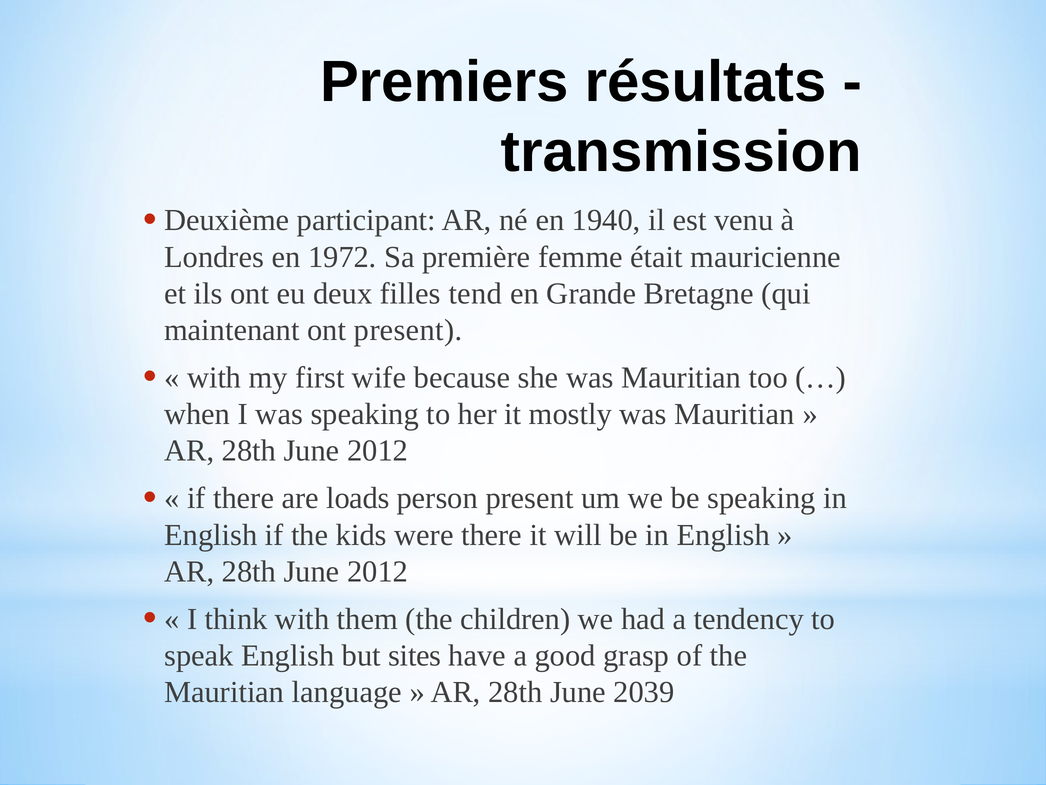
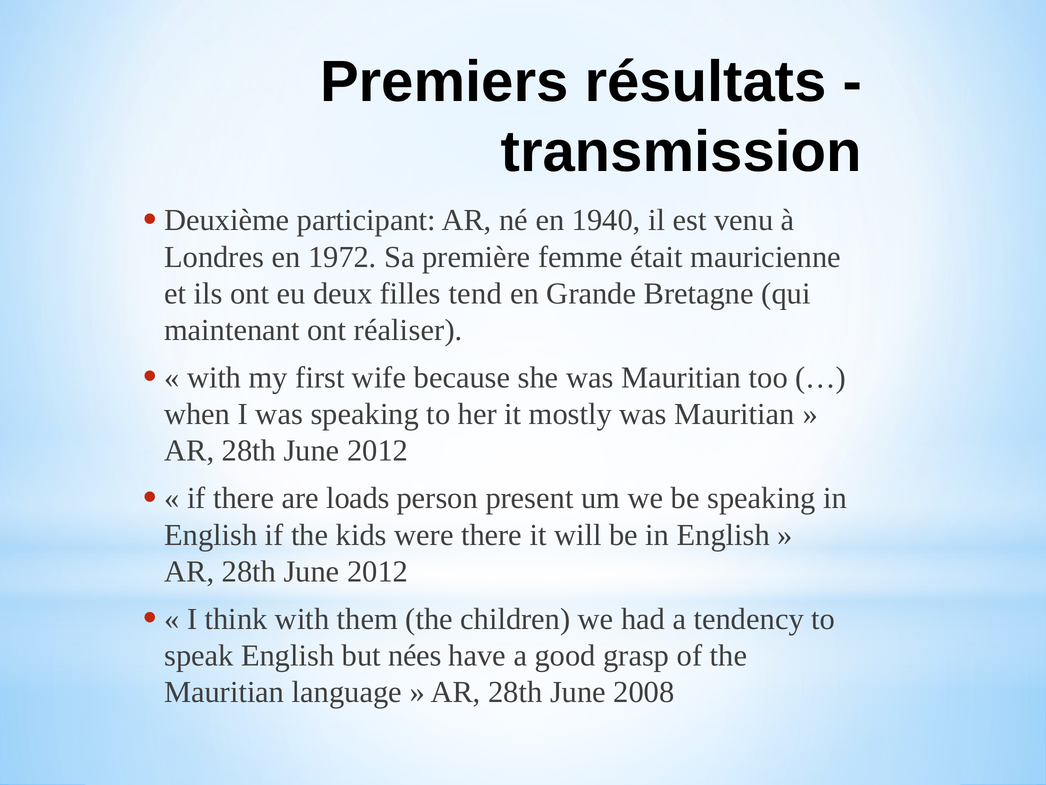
ont present: present -> réaliser
sites: sites -> nées
2039: 2039 -> 2008
